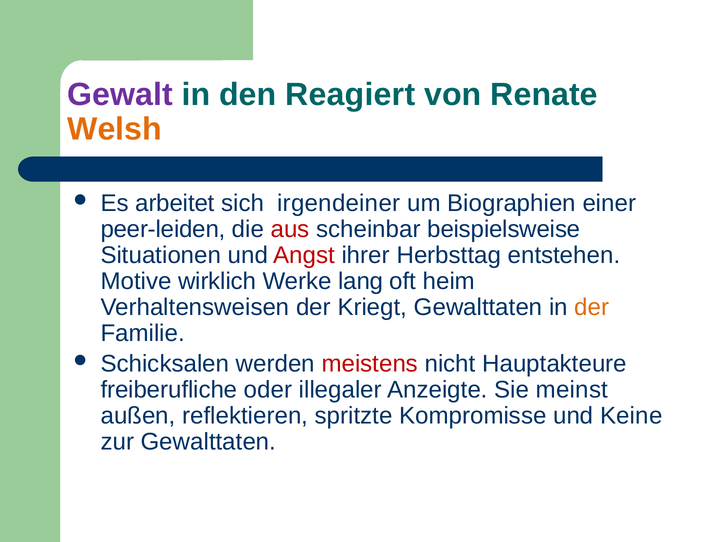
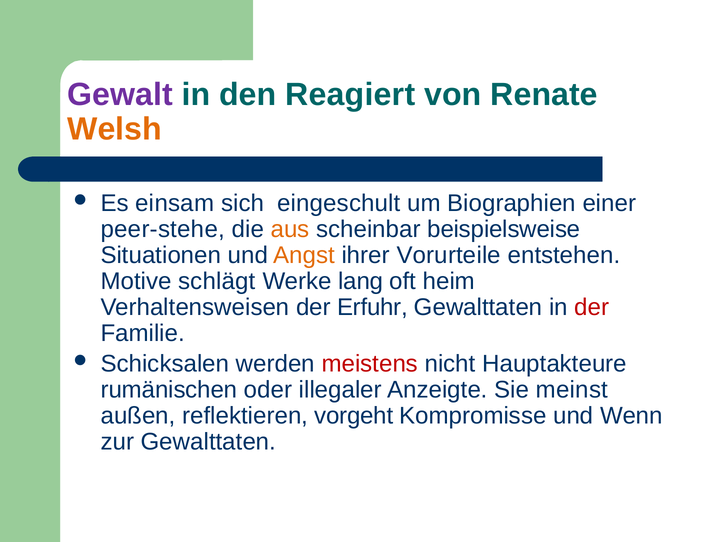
arbeitet: arbeitet -> einsam
irgendeiner: irgendeiner -> eingeschult
peer-leiden: peer-leiden -> peer-stehe
aus colour: red -> orange
Angst colour: red -> orange
Herbsttag: Herbsttag -> Vorurteile
wirklich: wirklich -> schlägt
Kriegt: Kriegt -> Erfuhr
der at (592, 307) colour: orange -> red
freiberufliche: freiberufliche -> rumänischen
spritzte: spritzte -> vorgeht
Keine: Keine -> Wenn
